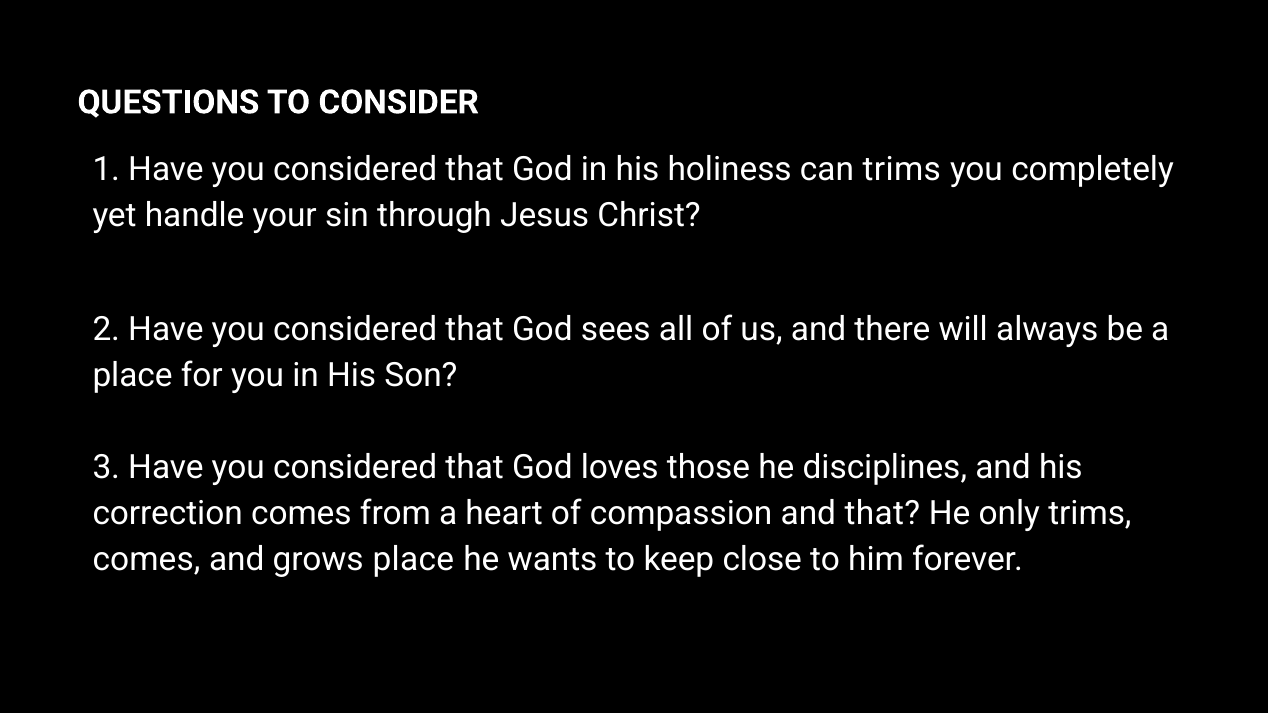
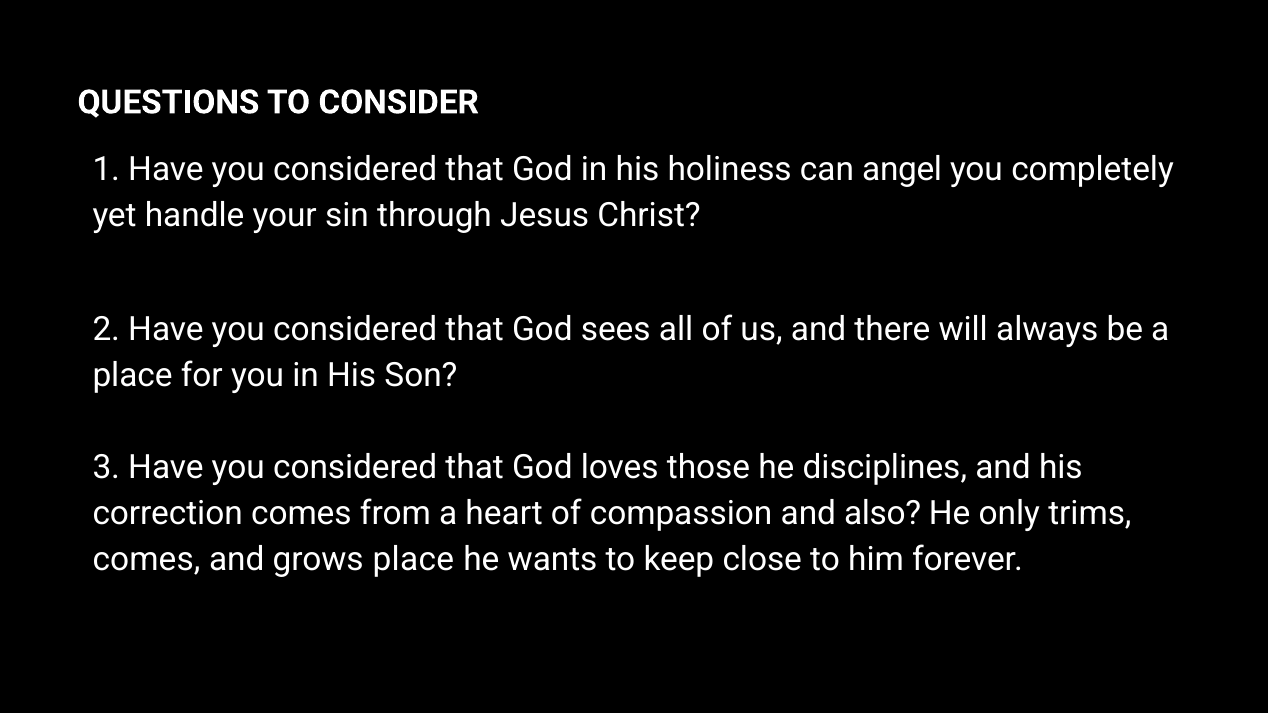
can trims: trims -> angel
and that: that -> also
